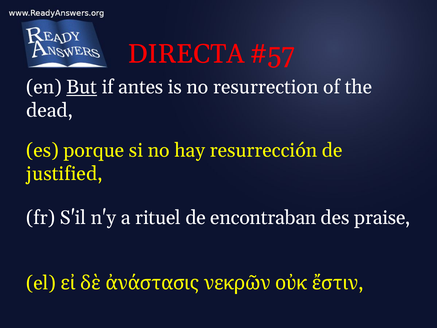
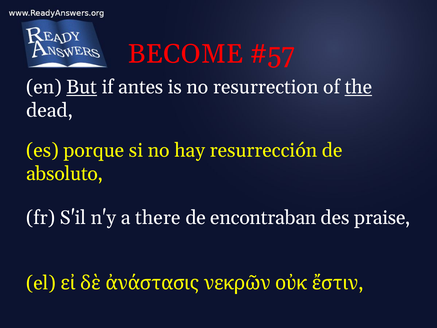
DIRECTA: DIRECTA -> BECOME
the underline: none -> present
justified: justified -> absoluto
rituel: rituel -> there
